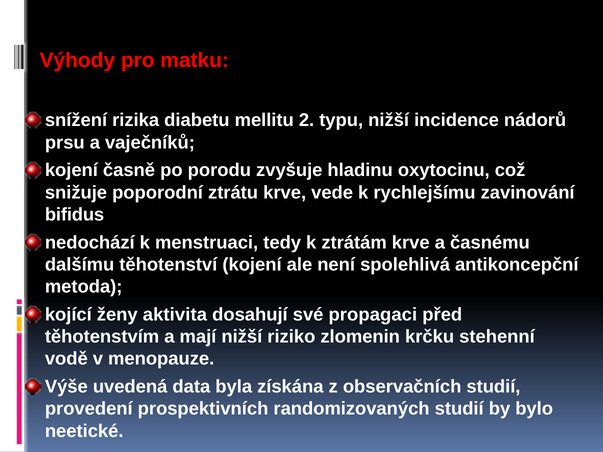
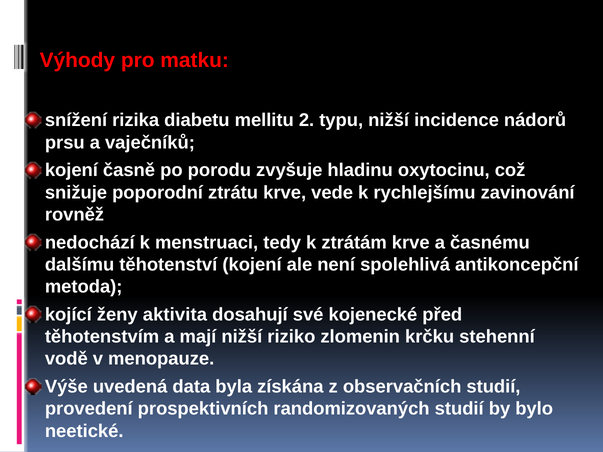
bifidus: bifidus -> rovněž
propagaci: propagaci -> kojenecké
